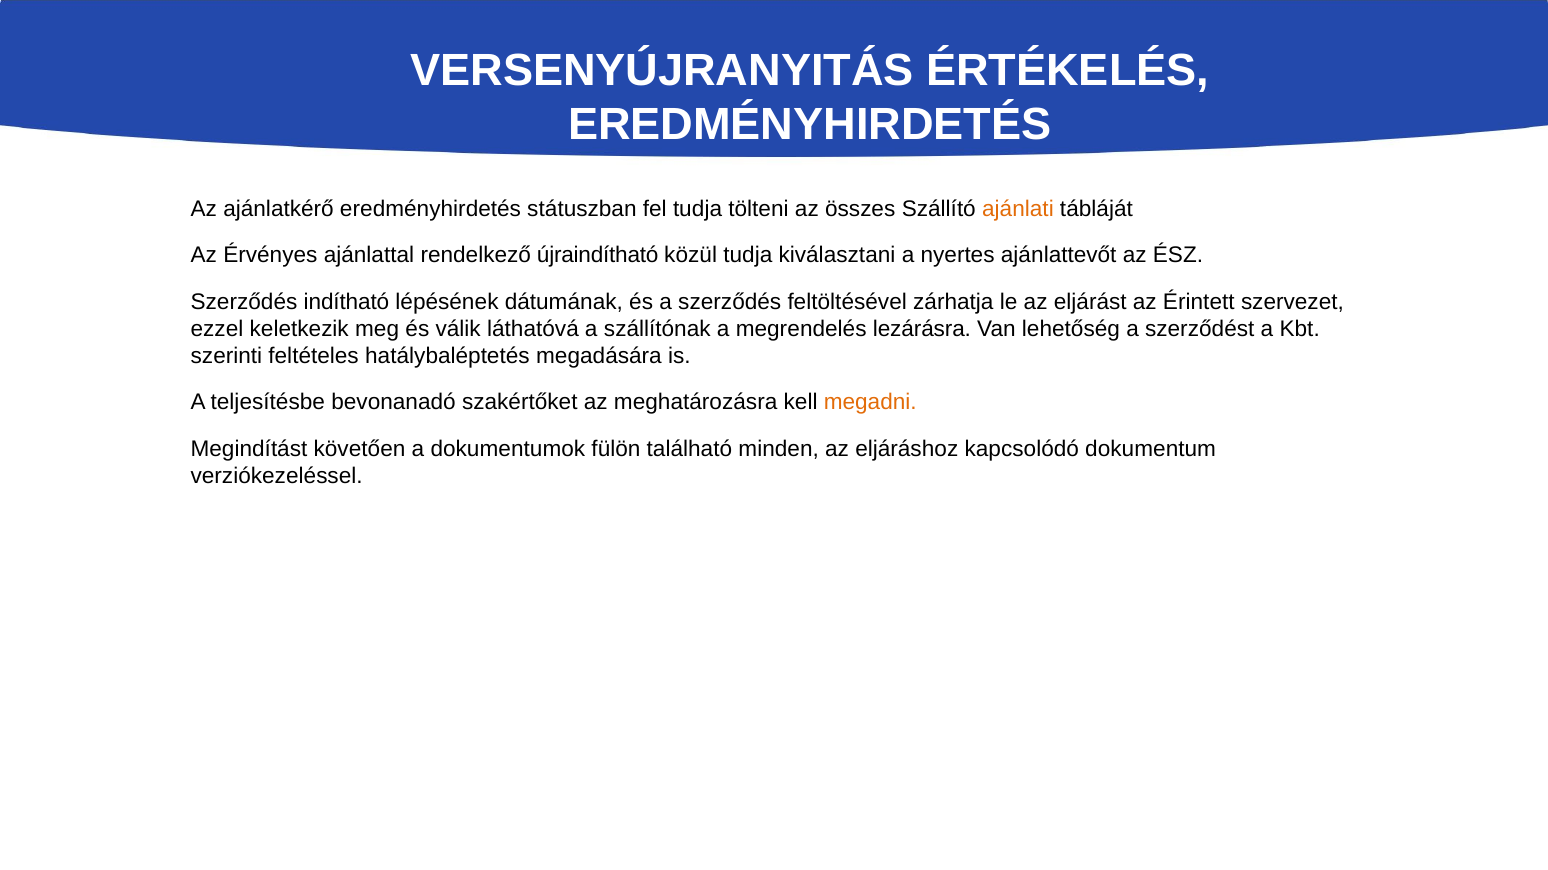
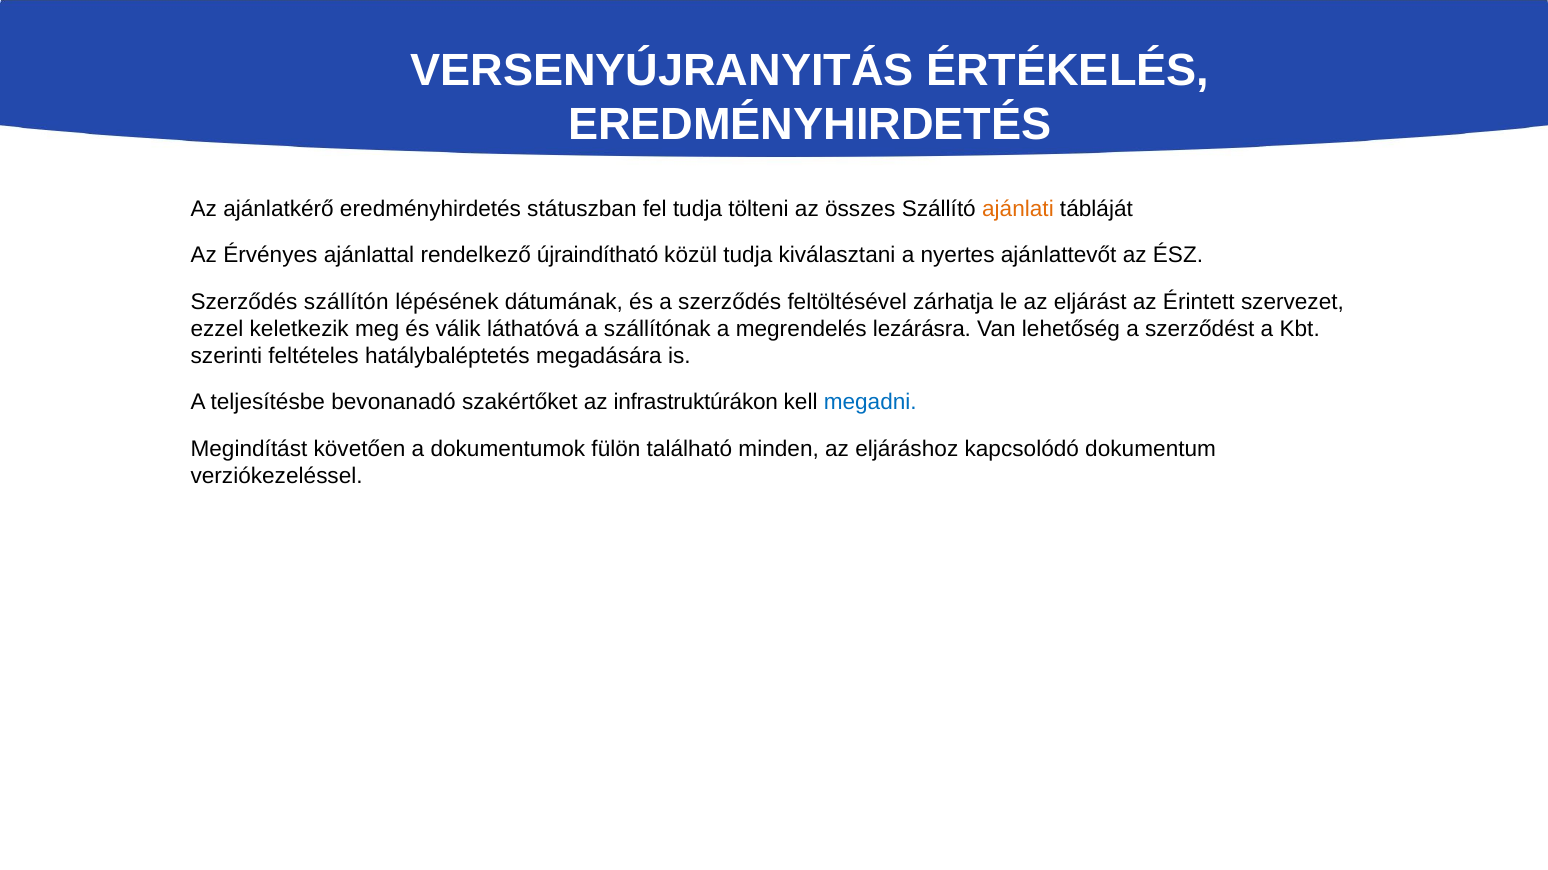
indítható: indítható -> szállítón
meghatározásra: meghatározásra -> infrastruktúrákon
megadni colour: orange -> blue
